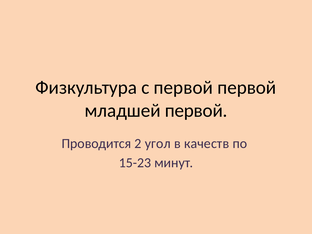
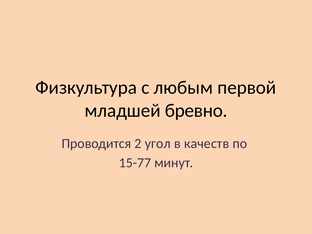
с первой: первой -> любым
младшей первой: первой -> бревно
15-23: 15-23 -> 15-77
